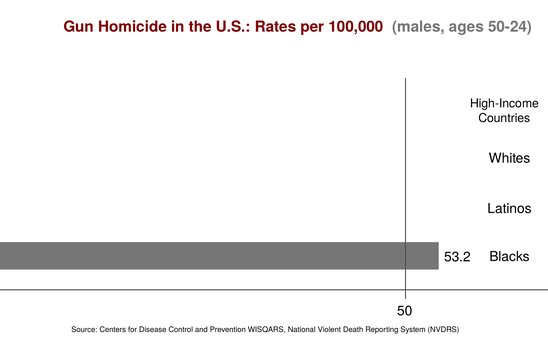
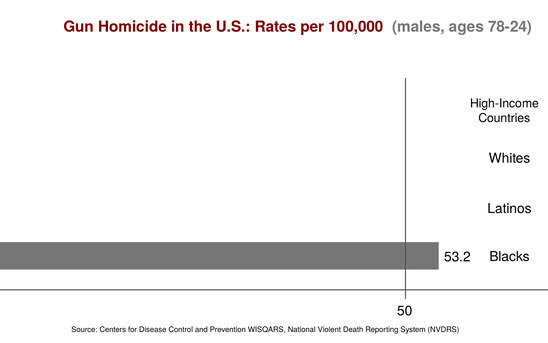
50-24: 50-24 -> 78-24
